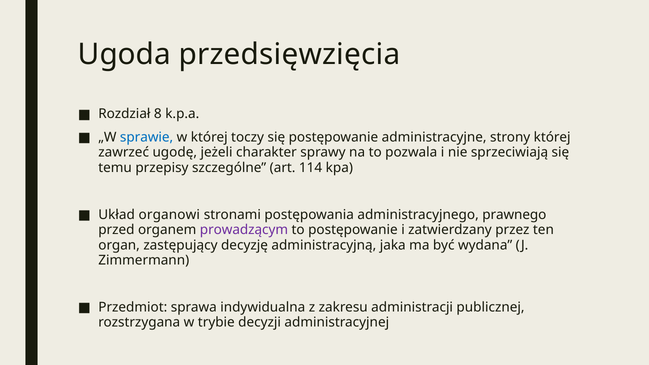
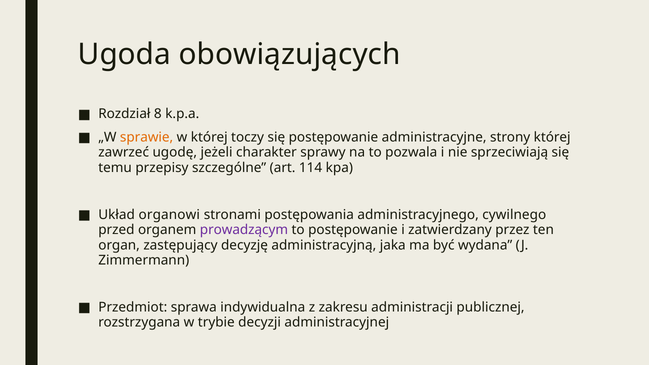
przedsięwzięcia: przedsięwzięcia -> obowiązujących
sprawie colour: blue -> orange
prawnego: prawnego -> cywilnego
